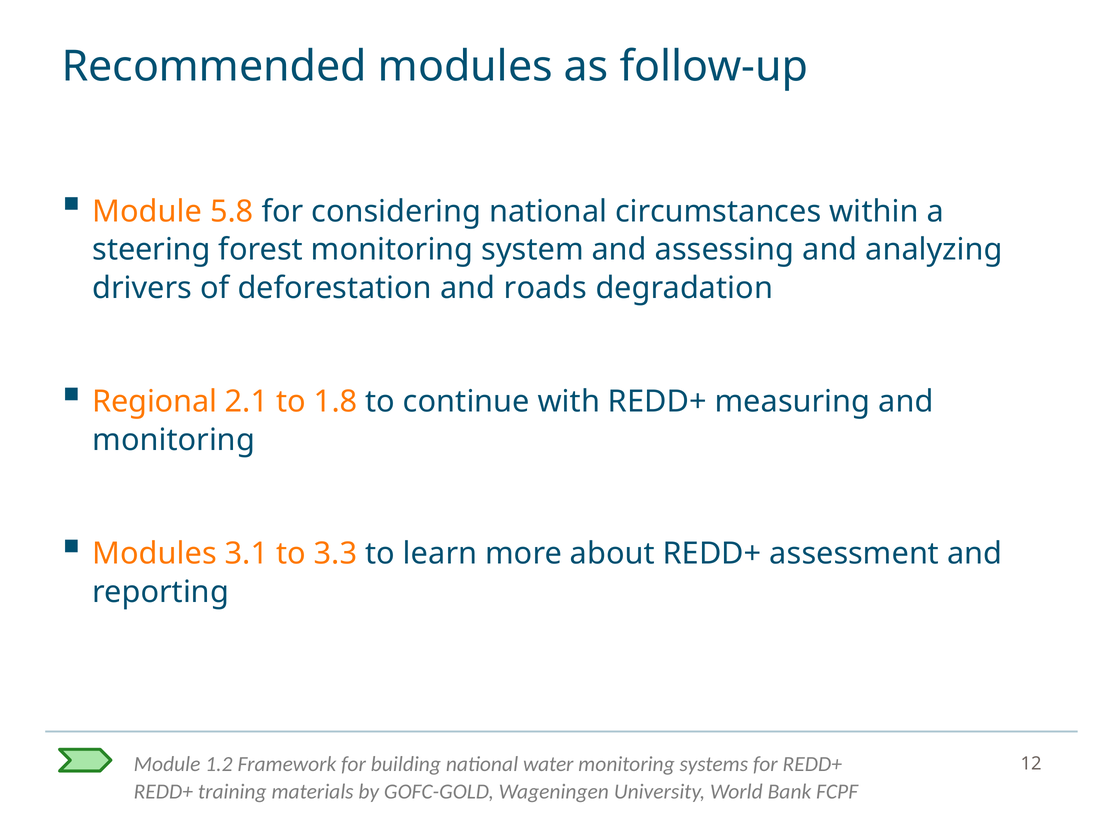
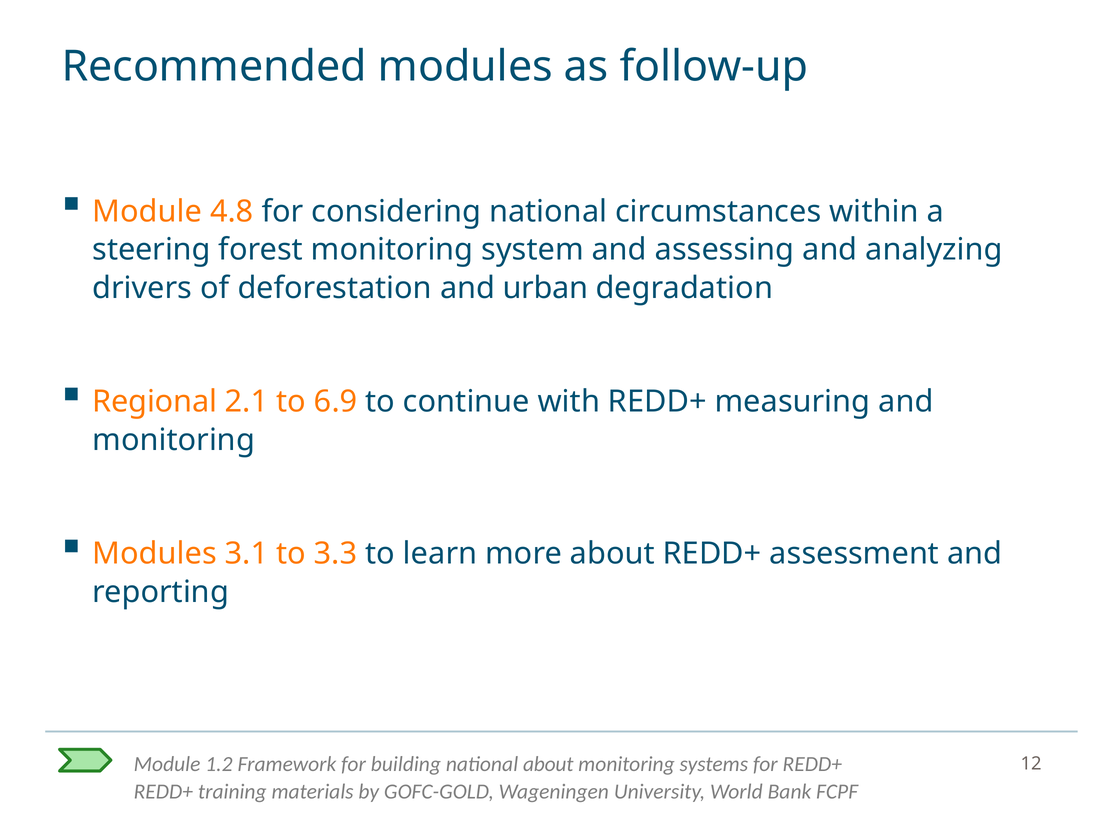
5.8: 5.8 -> 4.8
roads: roads -> urban
1.8: 1.8 -> 6.9
national water: water -> about
